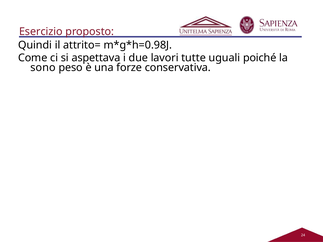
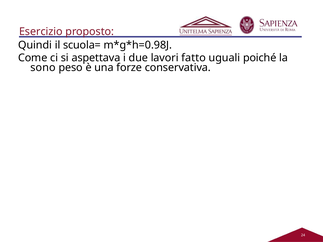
attrito=: attrito= -> scuola=
tutte: tutte -> fatto
